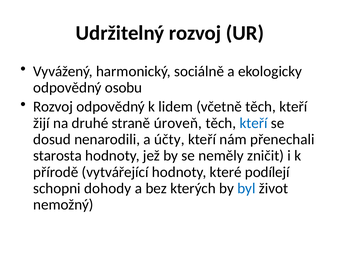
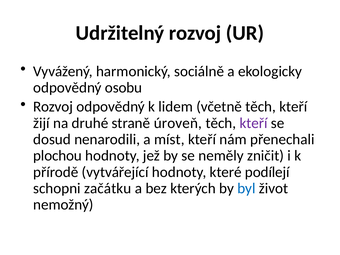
kteří at (254, 123) colour: blue -> purple
účty: účty -> míst
starosta: starosta -> plochou
dohody: dohody -> začátku
